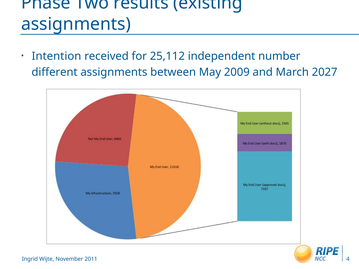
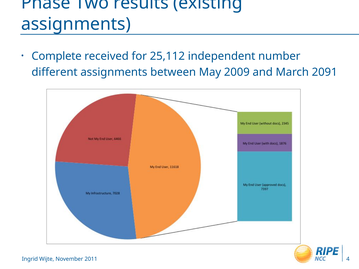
Intention: Intention -> Complete
2027: 2027 -> 2091
